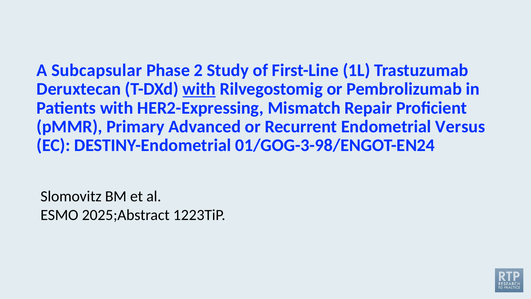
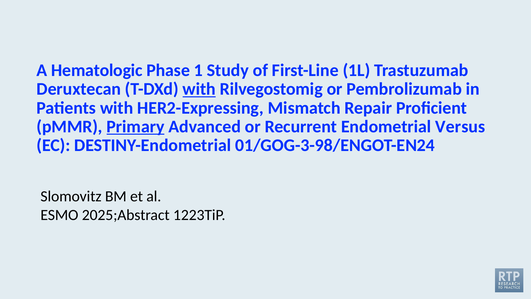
Subcapsular: Subcapsular -> Hematologic
2: 2 -> 1
Primary underline: none -> present
